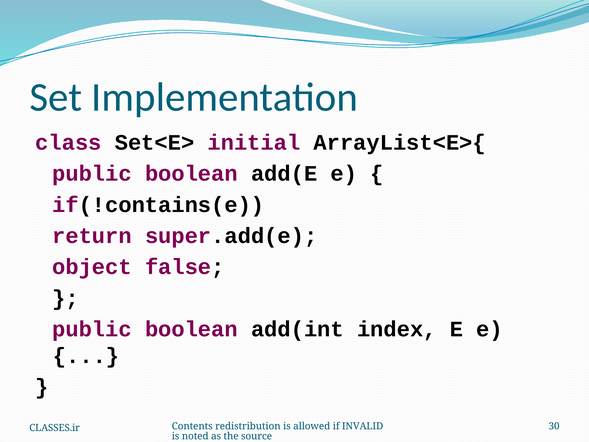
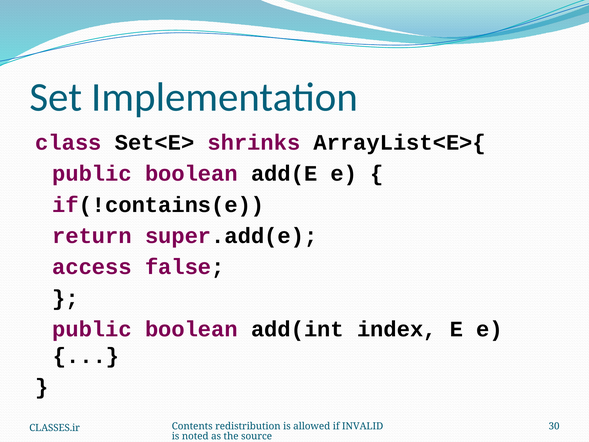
initial: initial -> shrinks
object: object -> access
